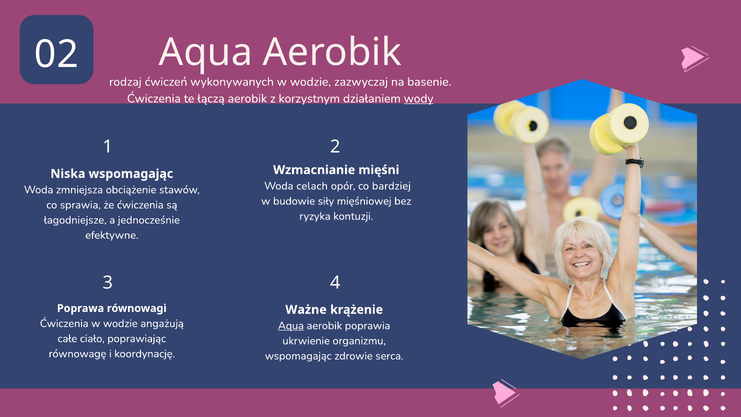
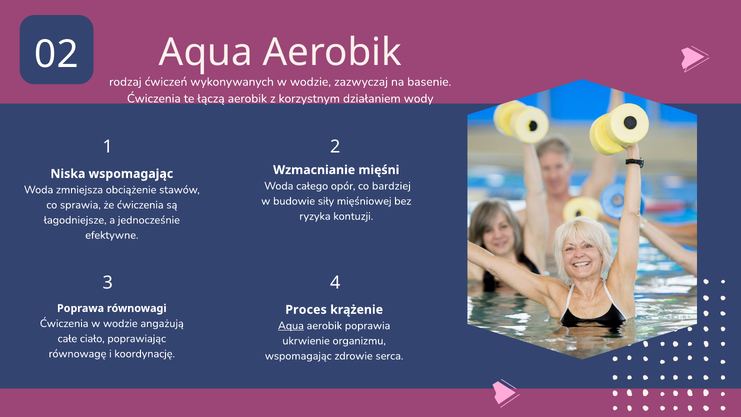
wody underline: present -> none
celach: celach -> całego
Ważne: Ważne -> Proces
